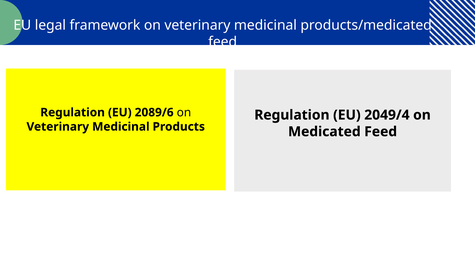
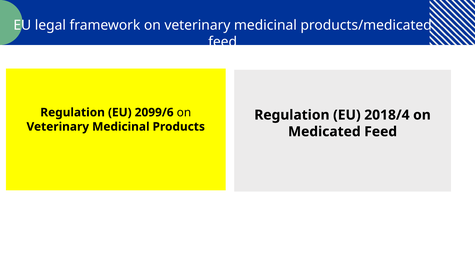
2089/6: 2089/6 -> 2099/6
2049/4: 2049/4 -> 2018/4
